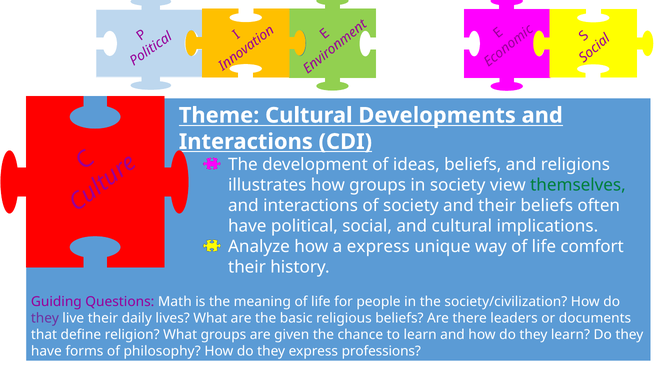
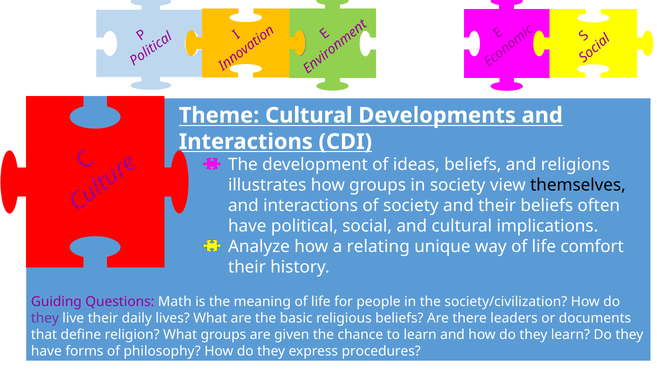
themselves colour: green -> black
a express: express -> relating
professions: professions -> procedures
